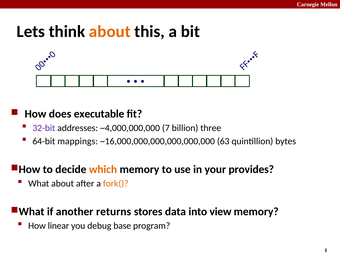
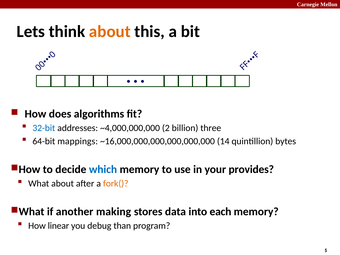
executable: executable -> algorithms
32-bit colour: purple -> blue
7: 7 -> 2
63: 63 -> 14
which colour: orange -> blue
returns: returns -> making
view: view -> each
base: base -> than
